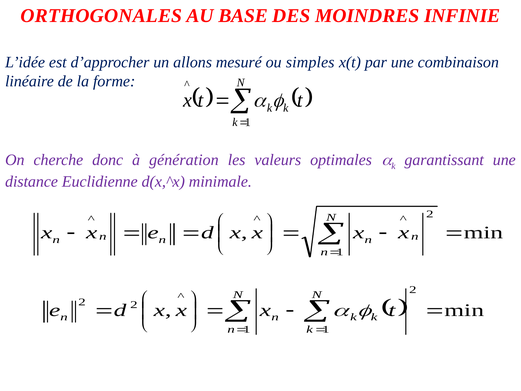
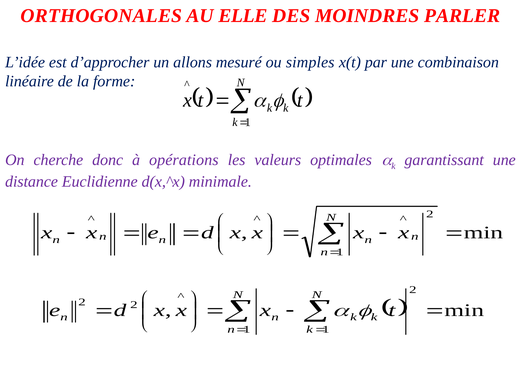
BASE: BASE -> ELLE
INFINIE: INFINIE -> PARLER
génération: génération -> opérations
